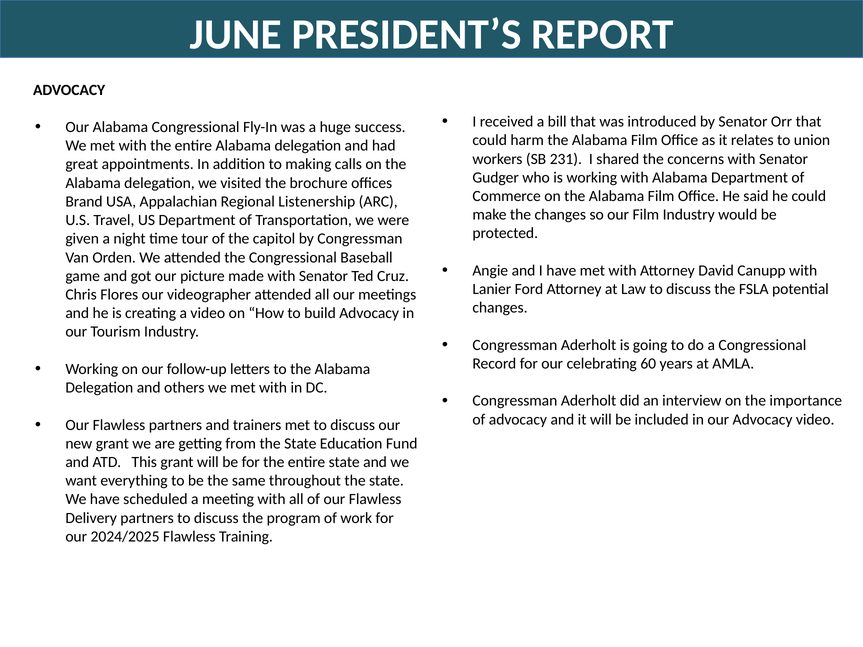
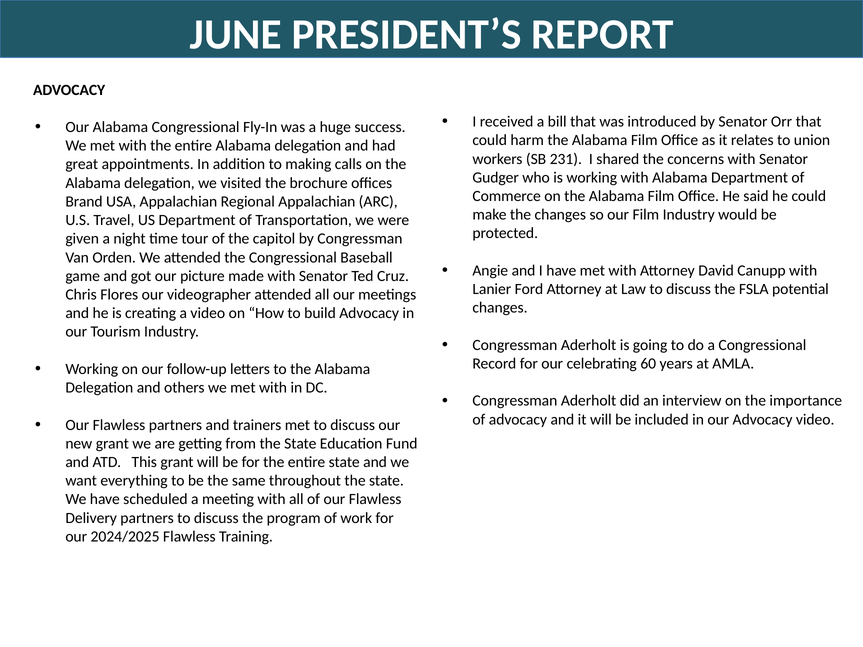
Regional Listenership: Listenership -> Appalachian
